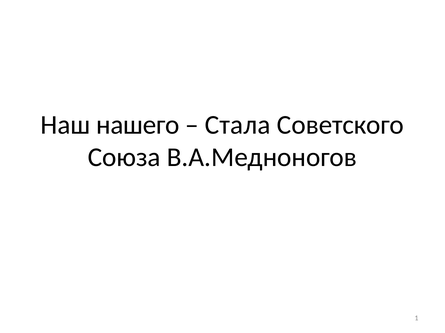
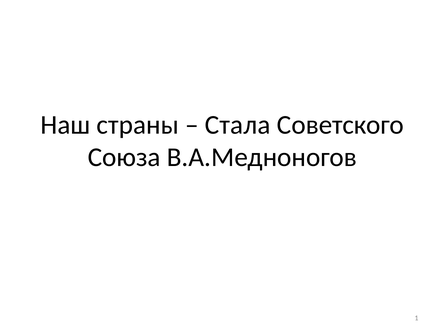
нашего: нашего -> страны
